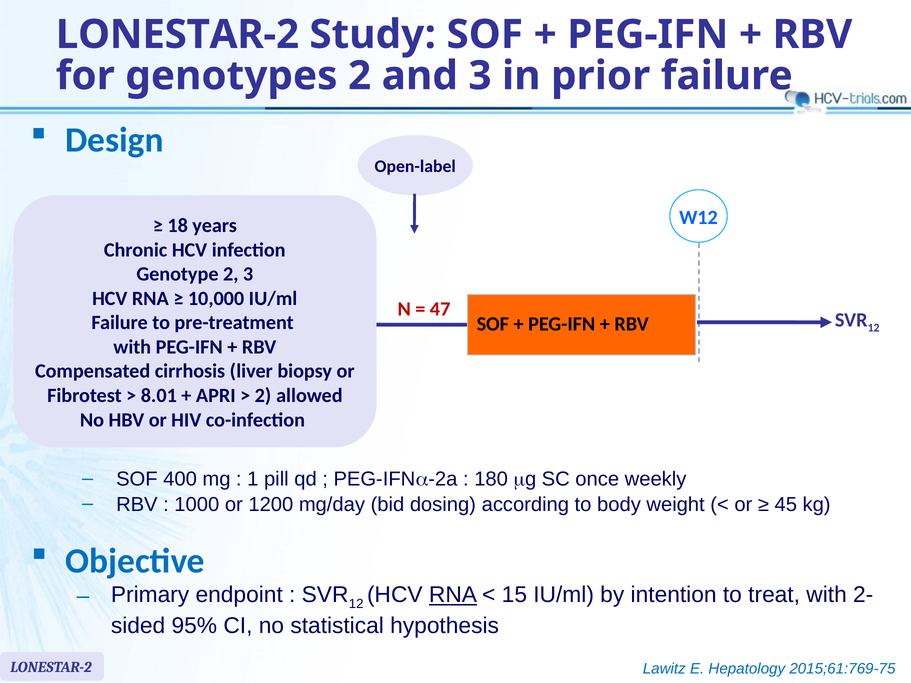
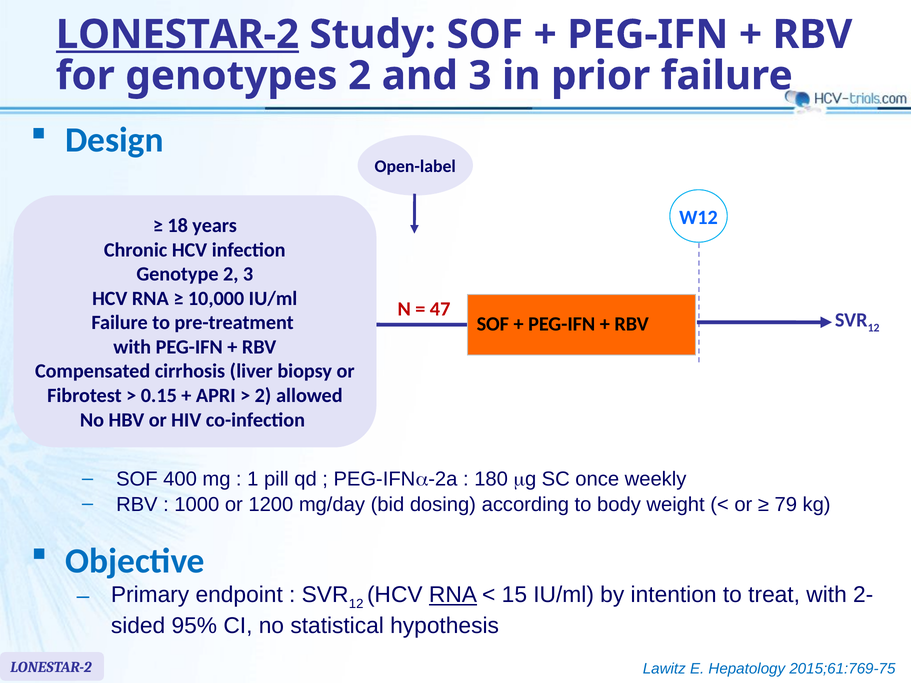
LONESTAR-2 at (177, 35) underline: none -> present
8.01: 8.01 -> 0.15
45: 45 -> 79
